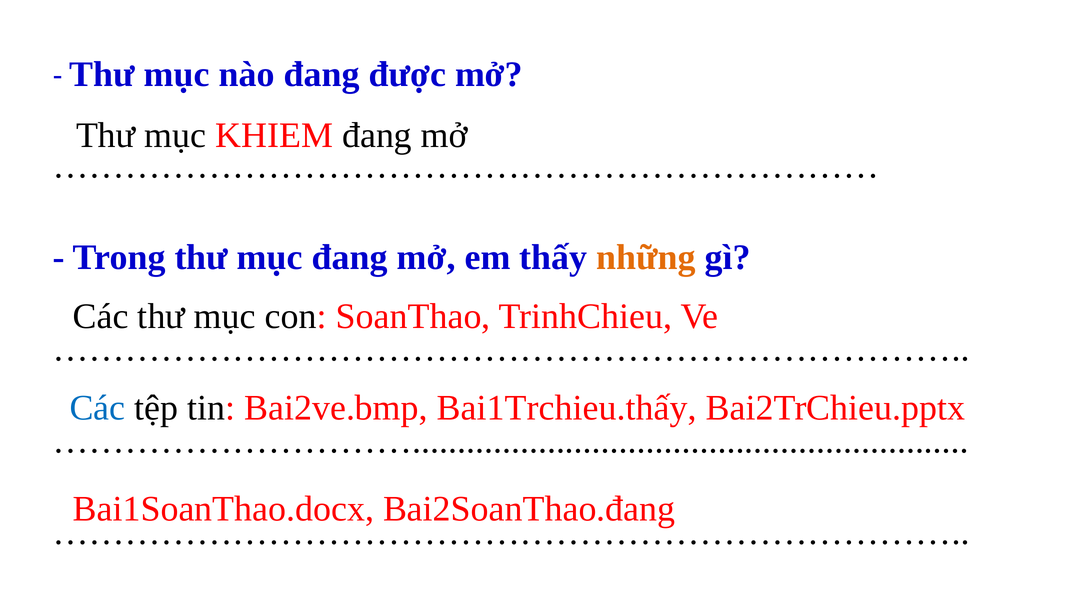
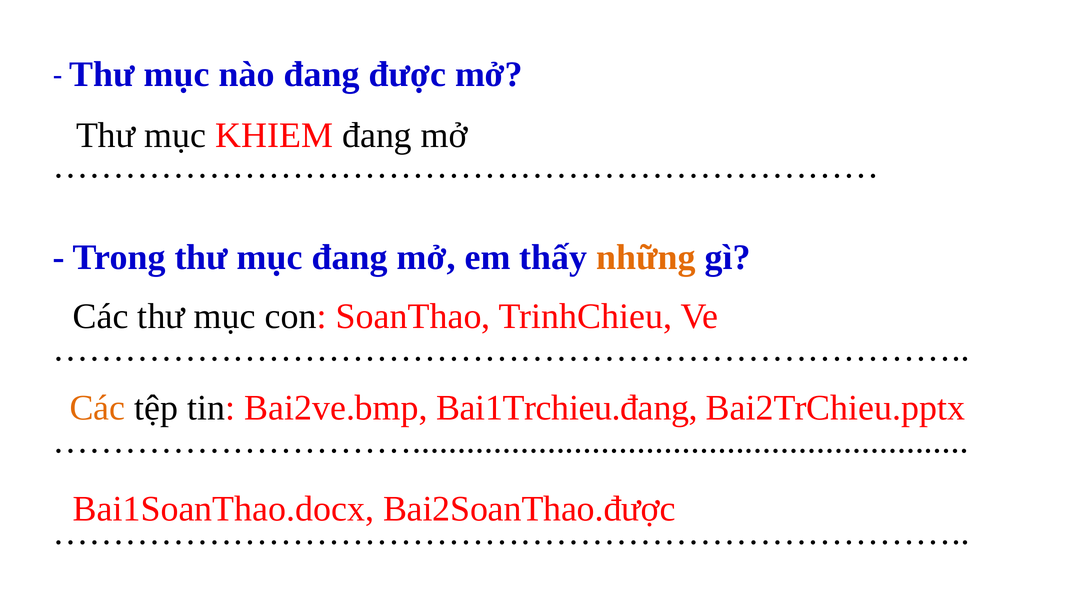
Các at (97, 408) colour: blue -> orange
Bai1Trchieu.thấy: Bai1Trchieu.thấy -> Bai1Trchieu.đang
Bai2SoanThao.đang: Bai2SoanThao.đang -> Bai2SoanThao.được
